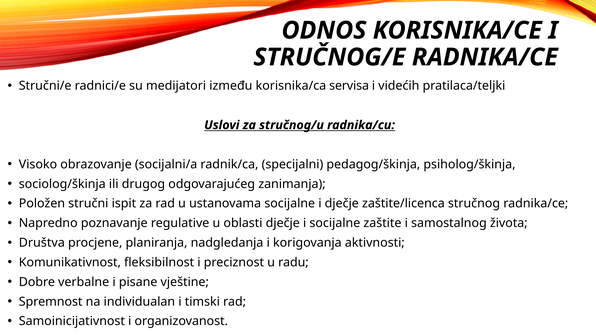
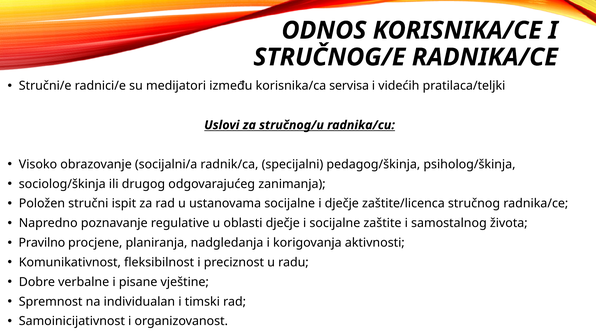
Društva: Društva -> Pravilno
